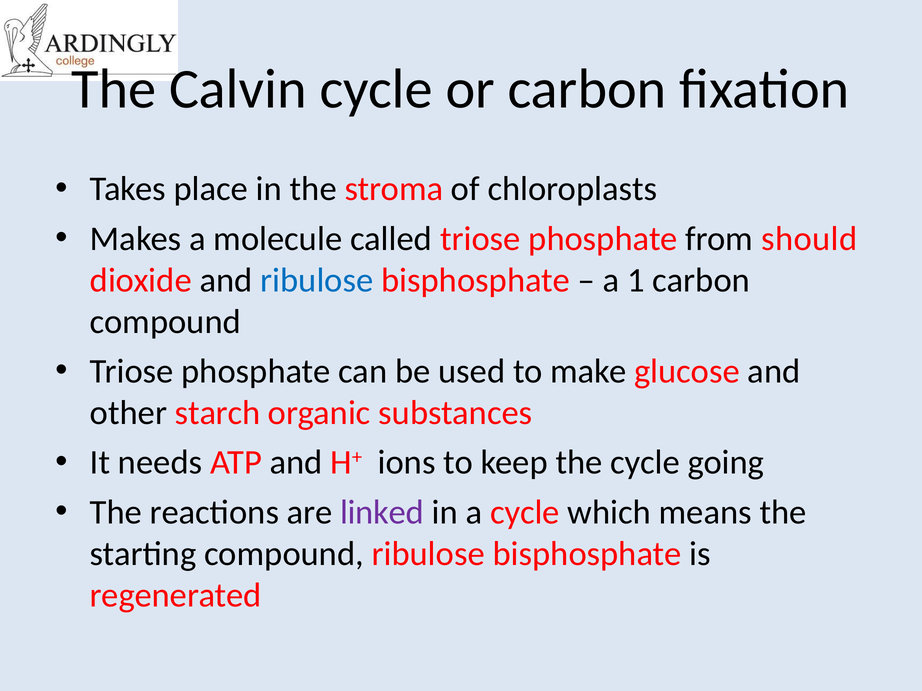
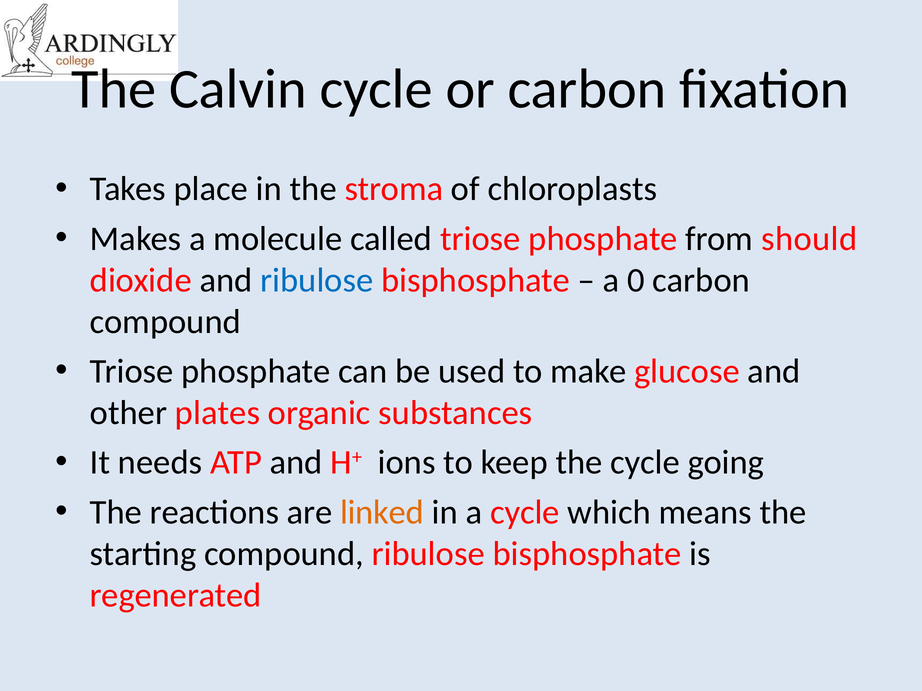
1: 1 -> 0
starch: starch -> plates
linked colour: purple -> orange
